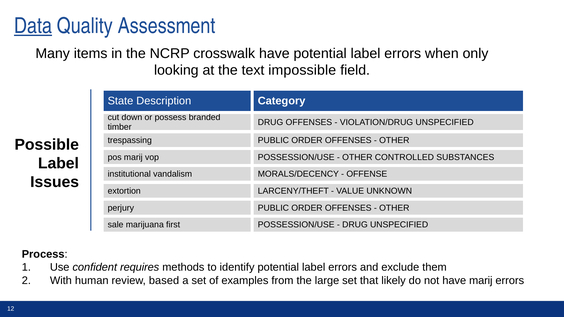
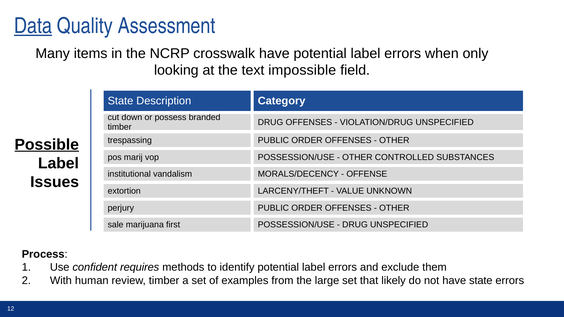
Possible underline: none -> present
review based: based -> timber
have marij: marij -> state
